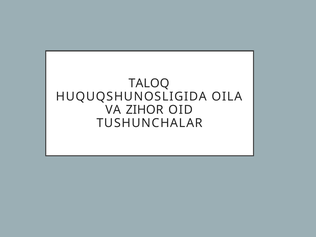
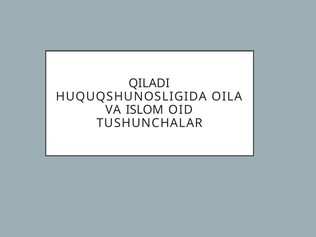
TALOQ: TALOQ -> QILADI
ZIHOR: ZIHOR -> ISLOM
